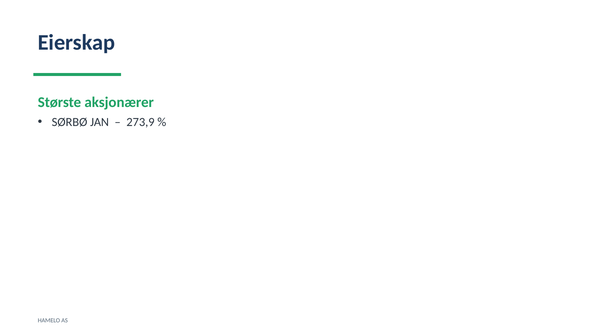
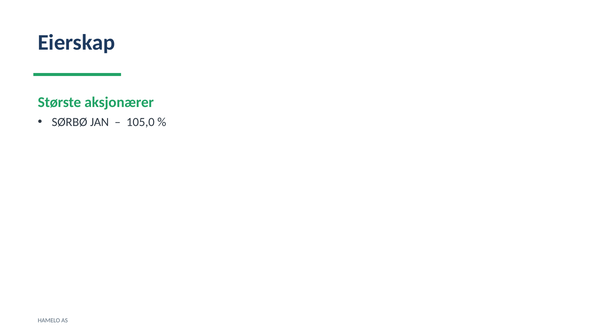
273,9: 273,9 -> 105,0
